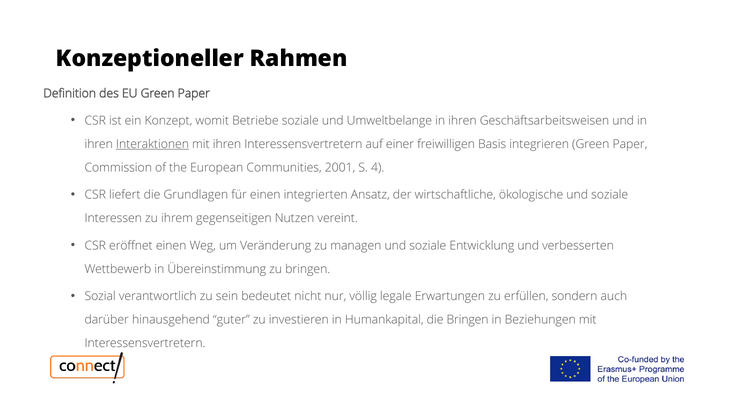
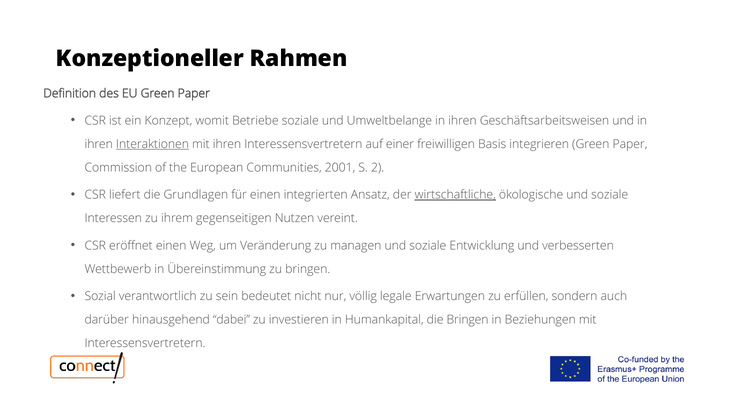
4: 4 -> 2
wirtschaftliche underline: none -> present
guter: guter -> dabei
